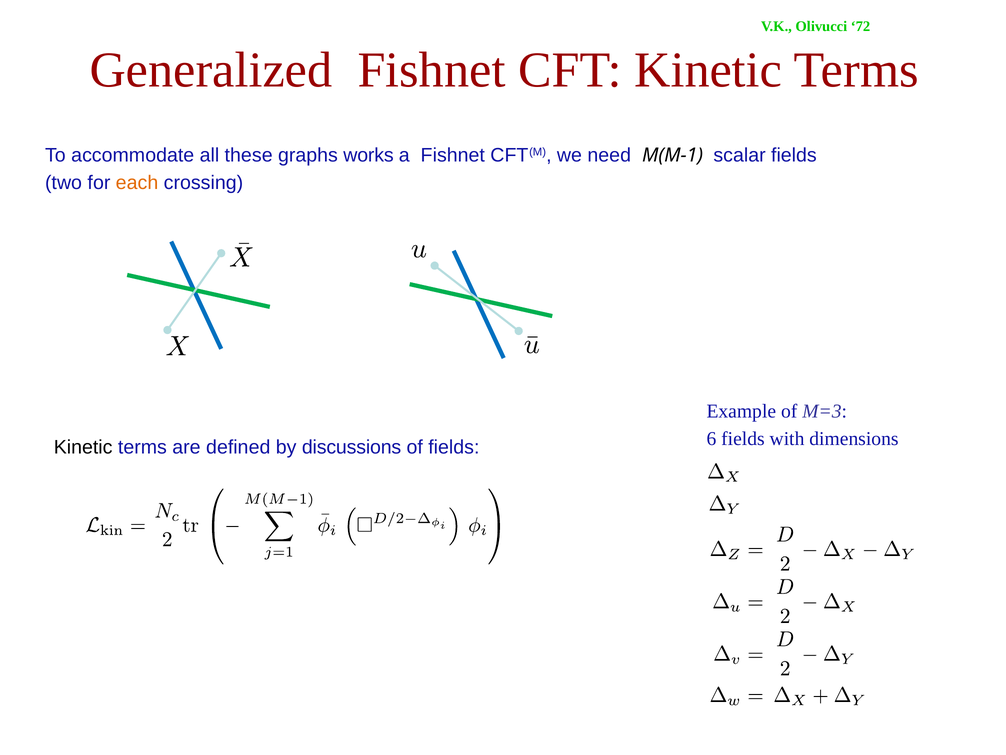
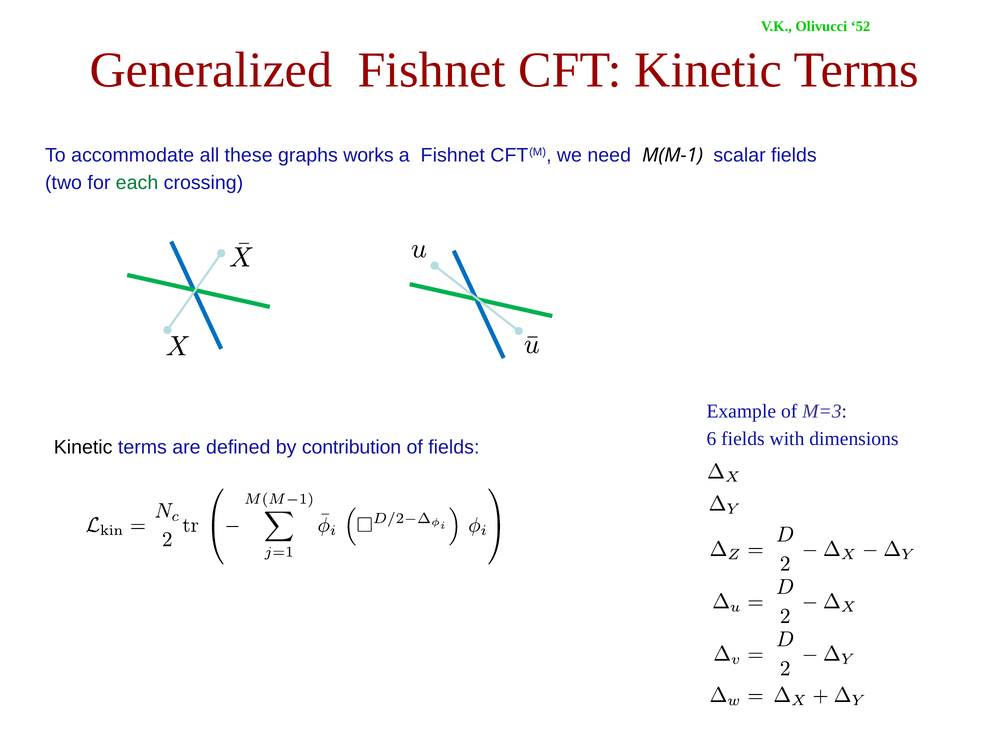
72: 72 -> 52
each colour: orange -> green
discussions: discussions -> contribution
